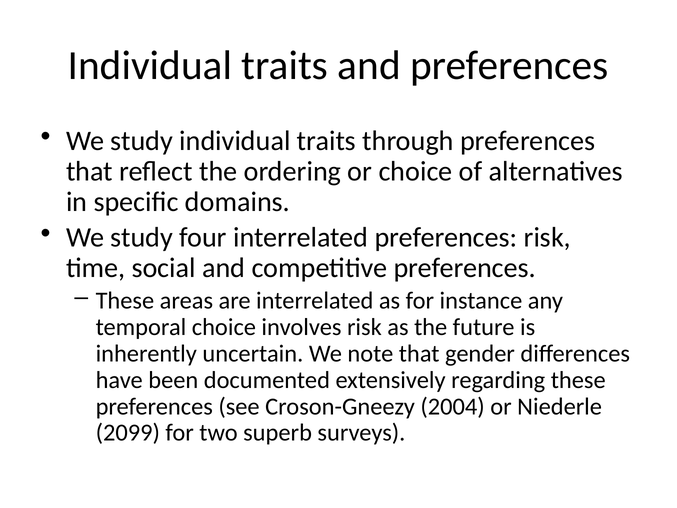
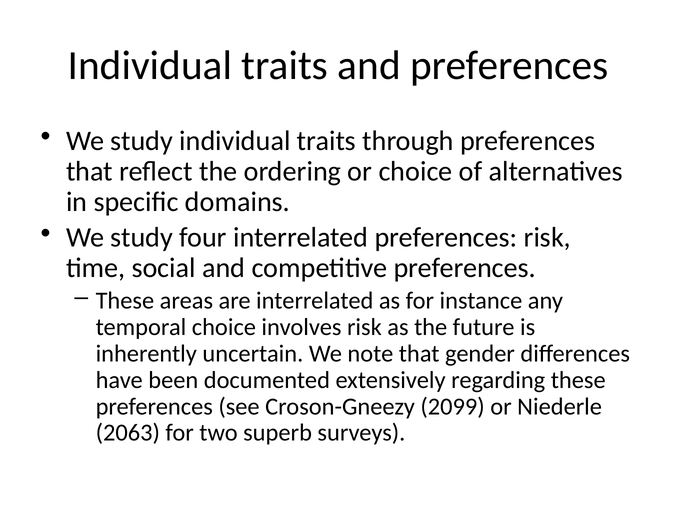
2004: 2004 -> 2099
2099: 2099 -> 2063
